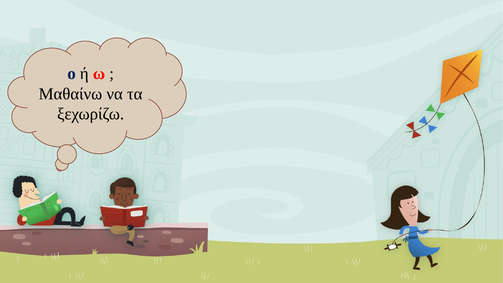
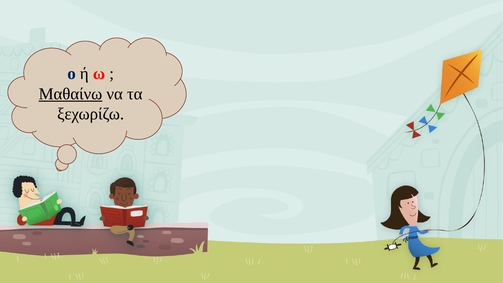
Μαθαίνω underline: none -> present
